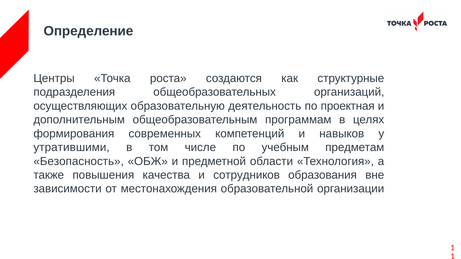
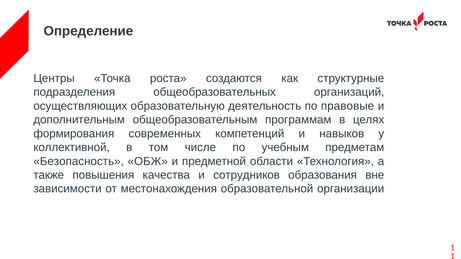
проектная: проектная -> правовые
утратившими: утратившими -> коллективной
